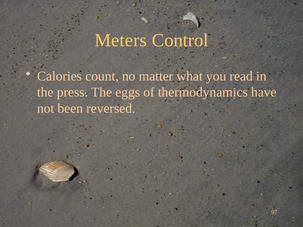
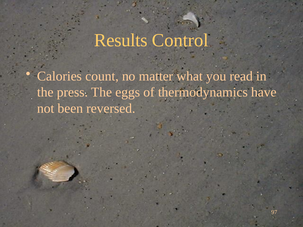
Meters: Meters -> Results
